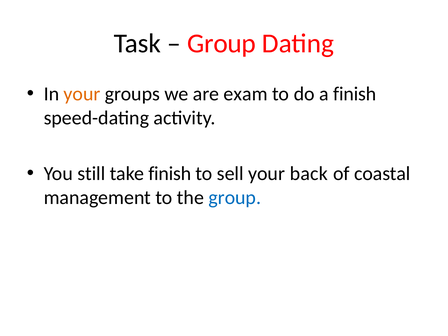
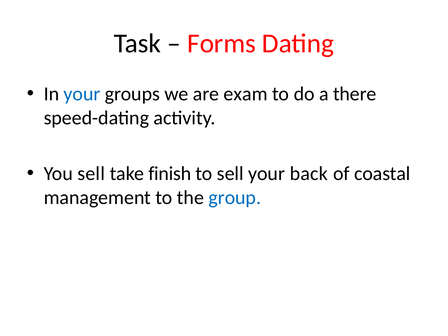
Group at (222, 43): Group -> Forms
your at (82, 94) colour: orange -> blue
a finish: finish -> there
You still: still -> sell
